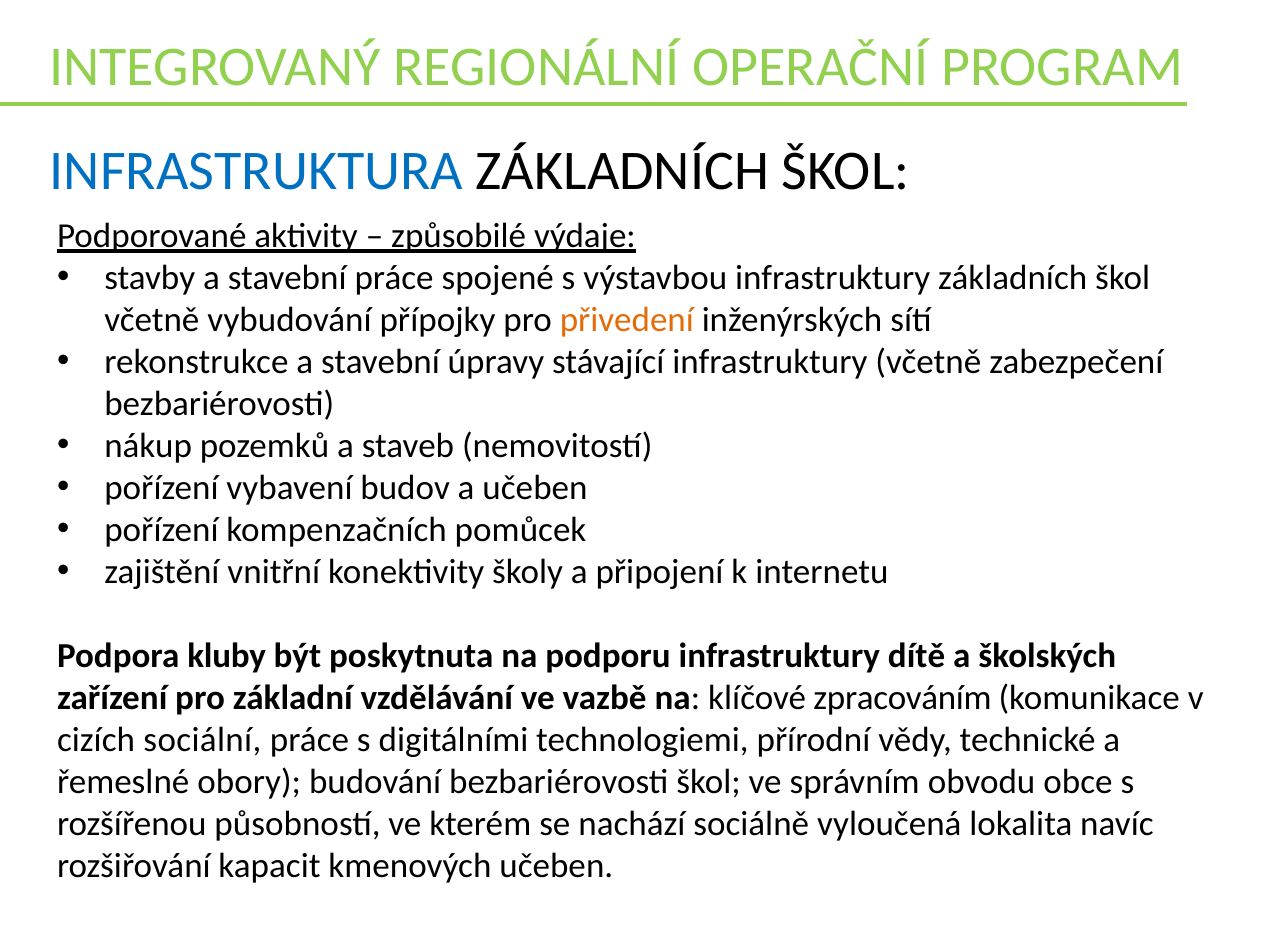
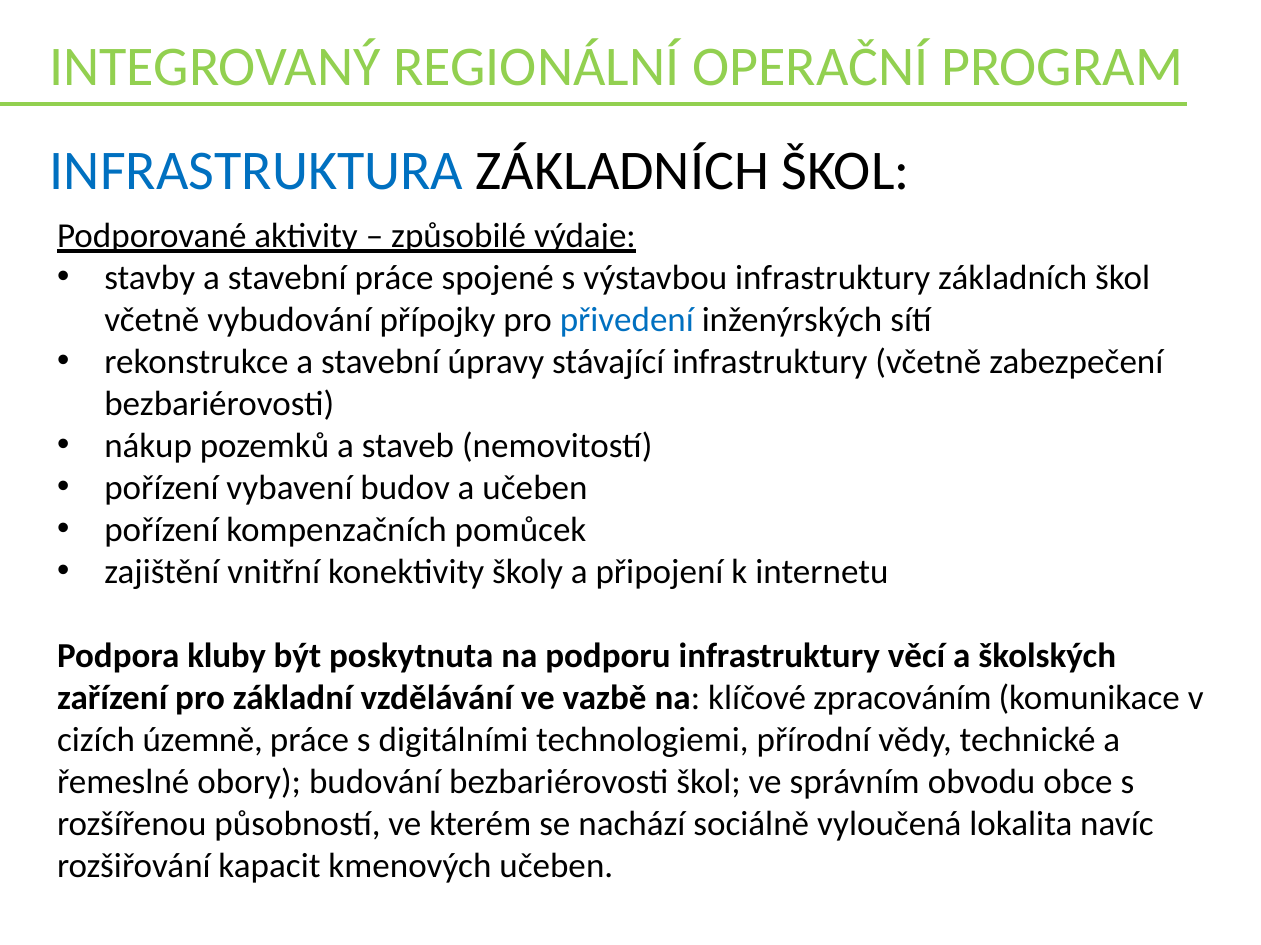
přivedení colour: orange -> blue
dítě: dítě -> věcí
sociální: sociální -> územně
